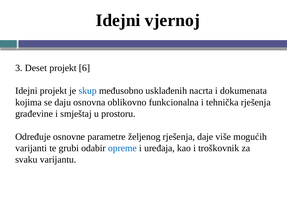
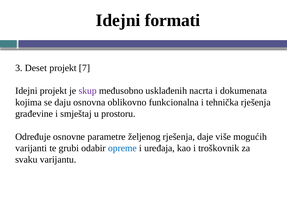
vjernoj: vjernoj -> formati
6: 6 -> 7
skup colour: blue -> purple
